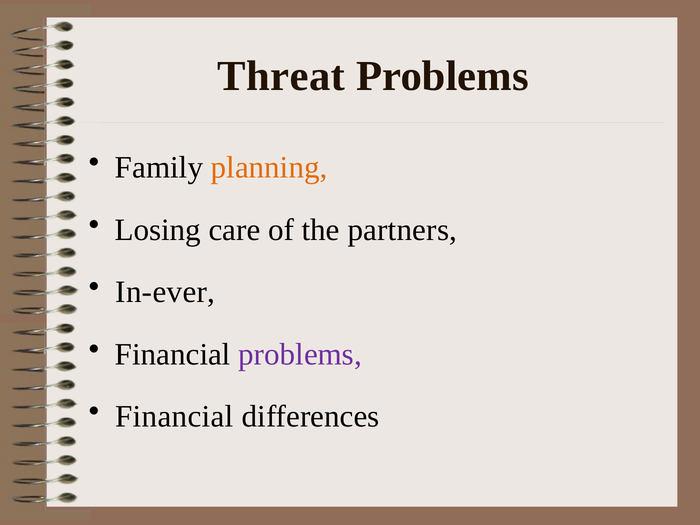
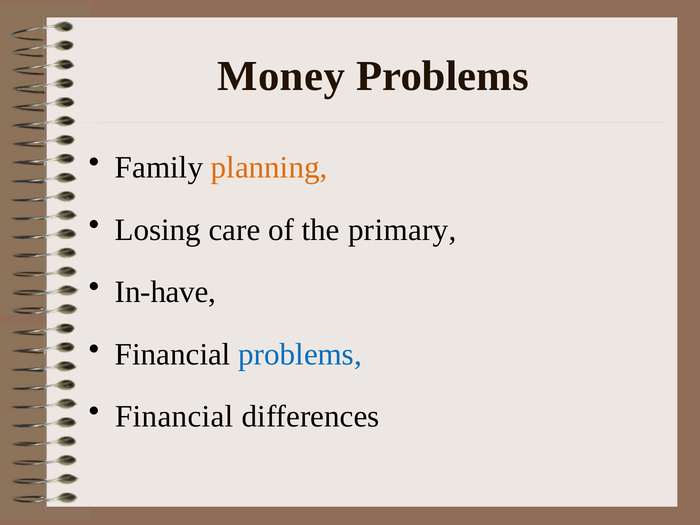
Threat: Threat -> Money
partners: partners -> primary
In-ever: In-ever -> In-have
problems at (300, 354) colour: purple -> blue
